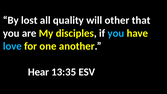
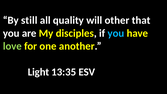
lost: lost -> still
love colour: light blue -> light green
Hear: Hear -> Light
